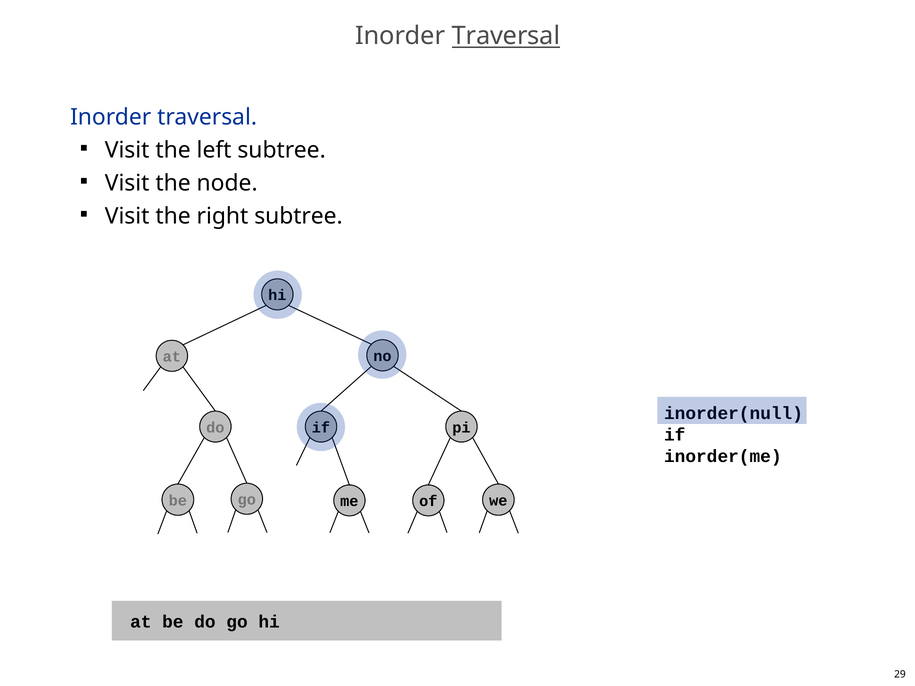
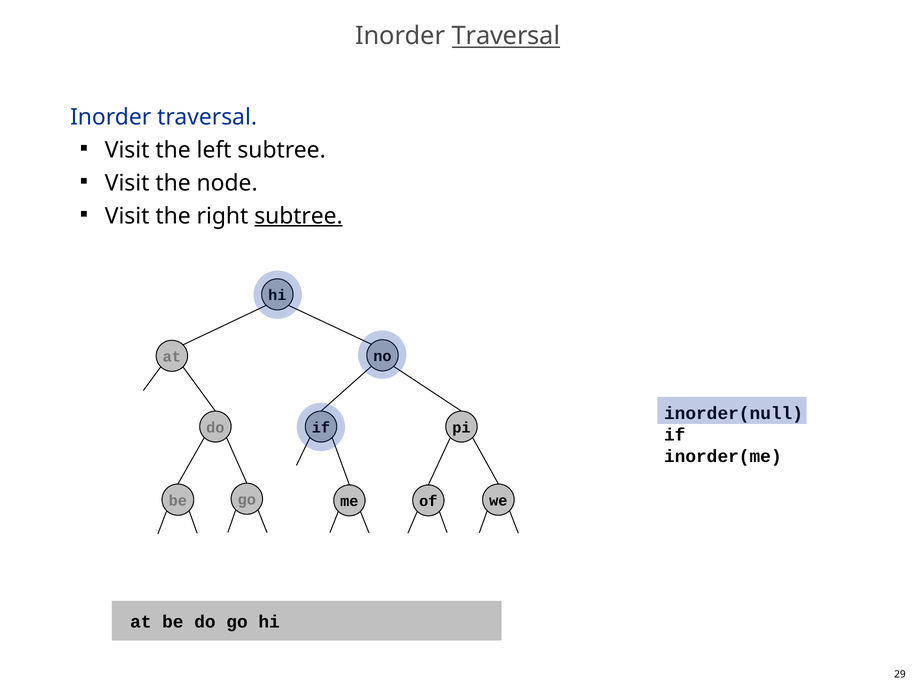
subtree at (298, 216) underline: none -> present
